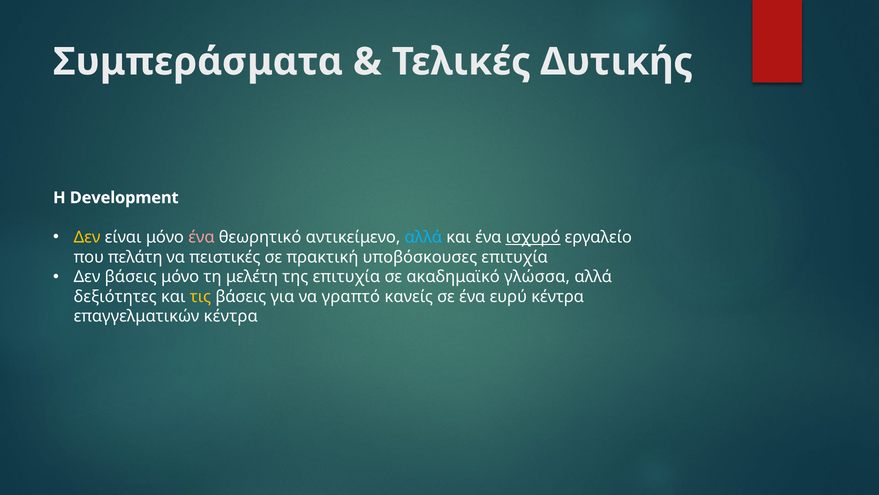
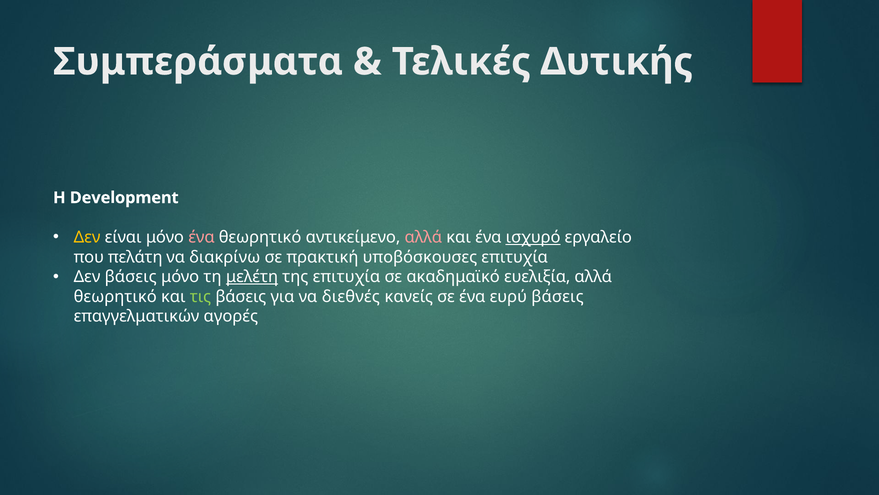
αλλά at (423, 237) colour: light blue -> pink
πειστικές: πειστικές -> διακρίνω
μελέτη underline: none -> present
γλώσσα: γλώσσα -> ευελιξία
δεξιότητες at (115, 296): δεξιότητες -> θεωρητικό
τις colour: yellow -> light green
γραπτό: γραπτό -> διεθνές
ευρύ κέντρα: κέντρα -> βάσεις
επαγγελματικών κέντρα: κέντρα -> αγορές
